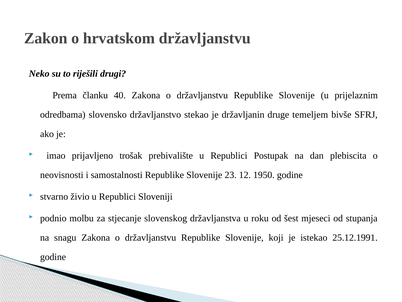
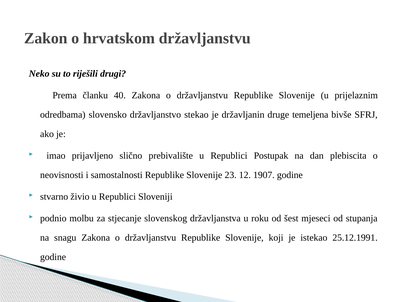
temeljem: temeljem -> temeljena
trošak: trošak -> slično
1950: 1950 -> 1907
